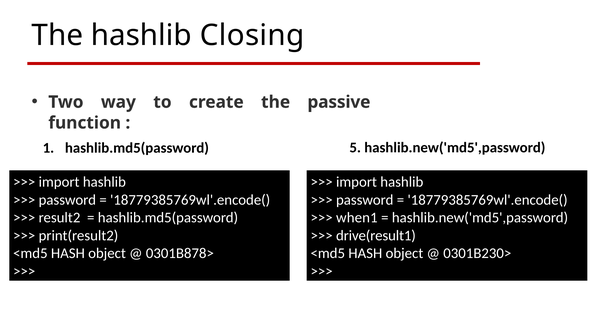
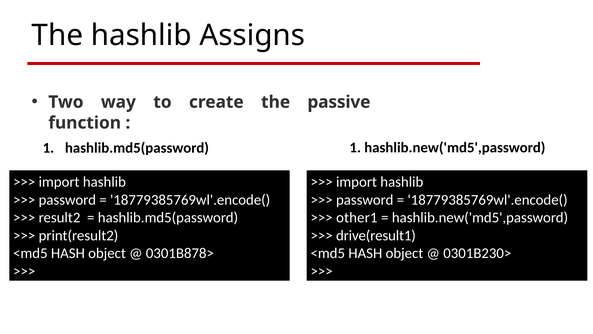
Closing: Closing -> Assigns
hashlib.md5(password 5: 5 -> 1
when1: when1 -> other1
